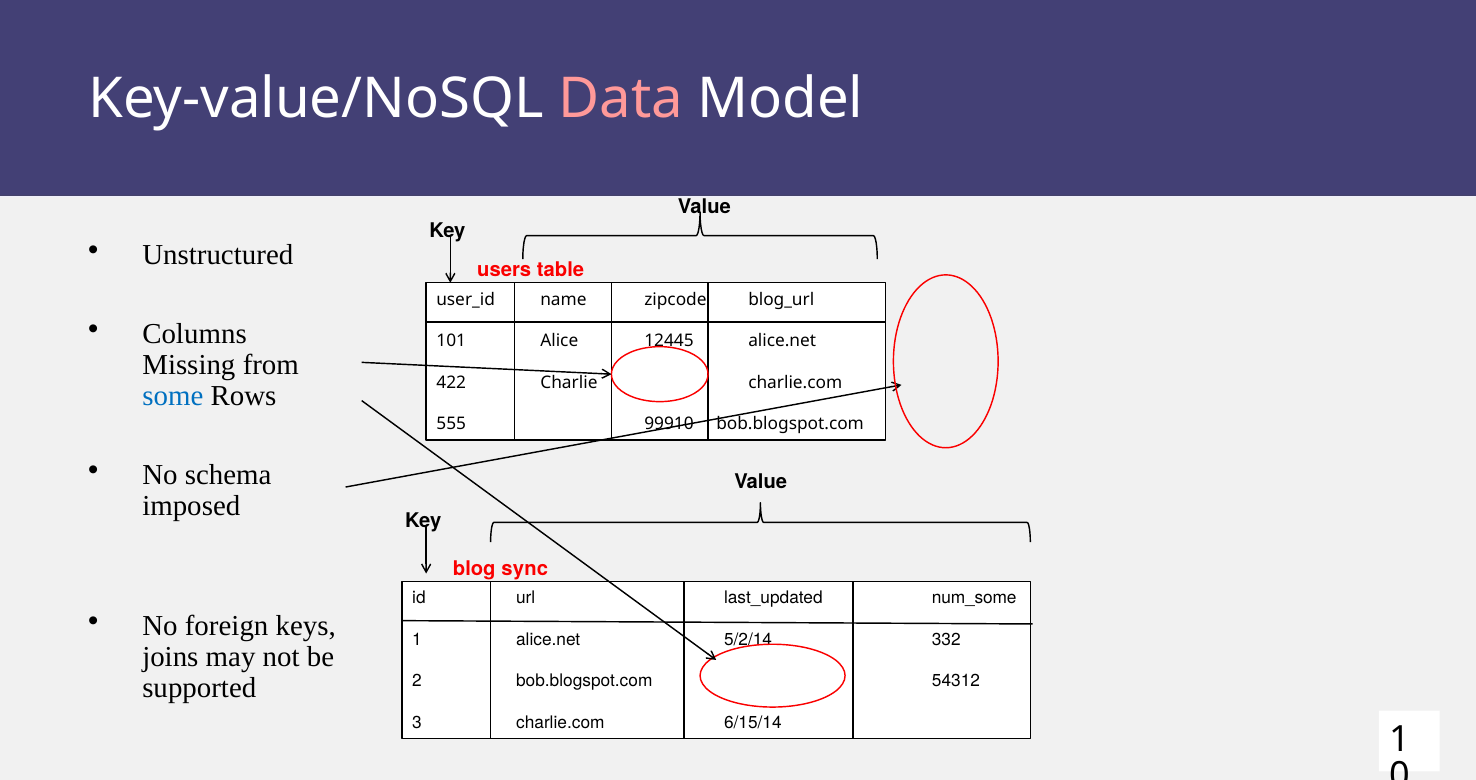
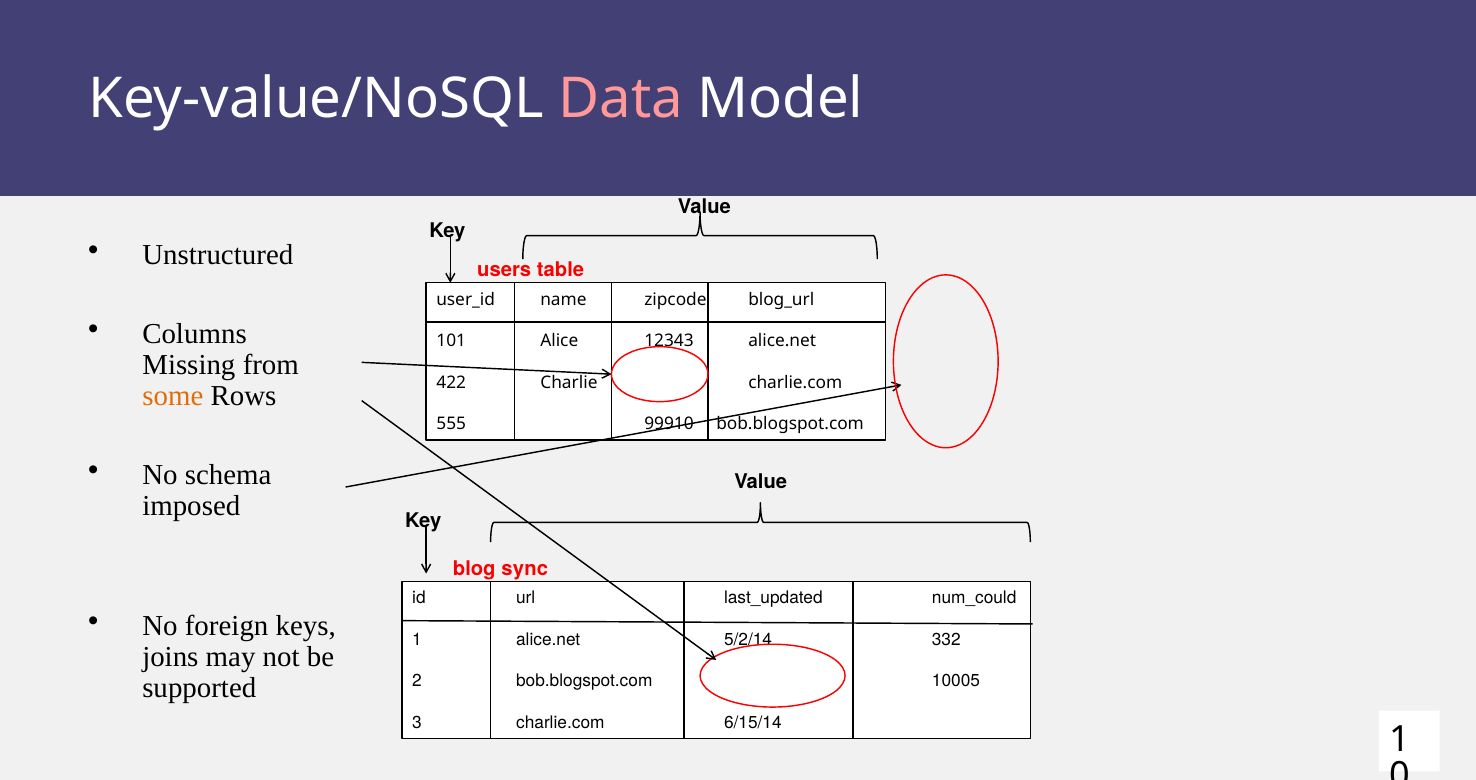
12445: 12445 -> 12343
some colour: blue -> orange
num_some: num_some -> num_could
54312: 54312 -> 10005
